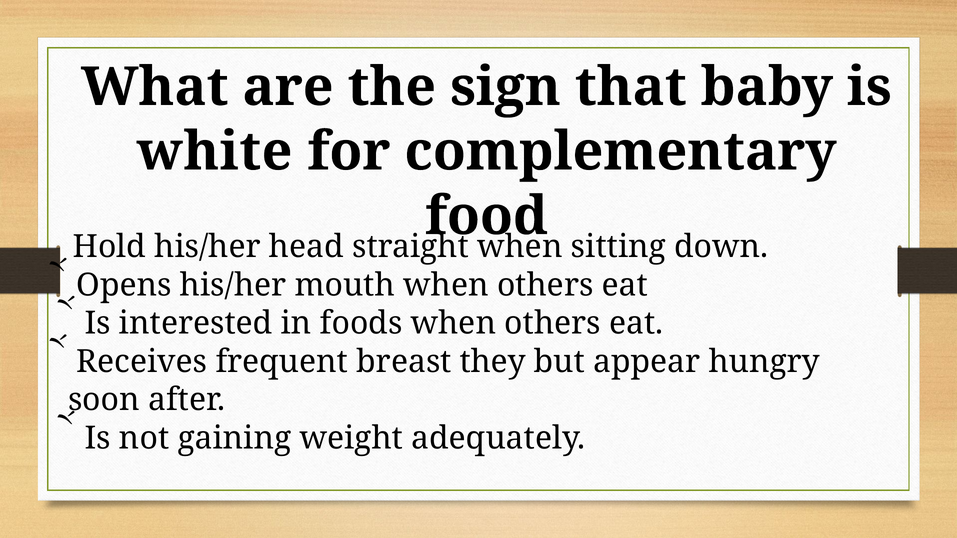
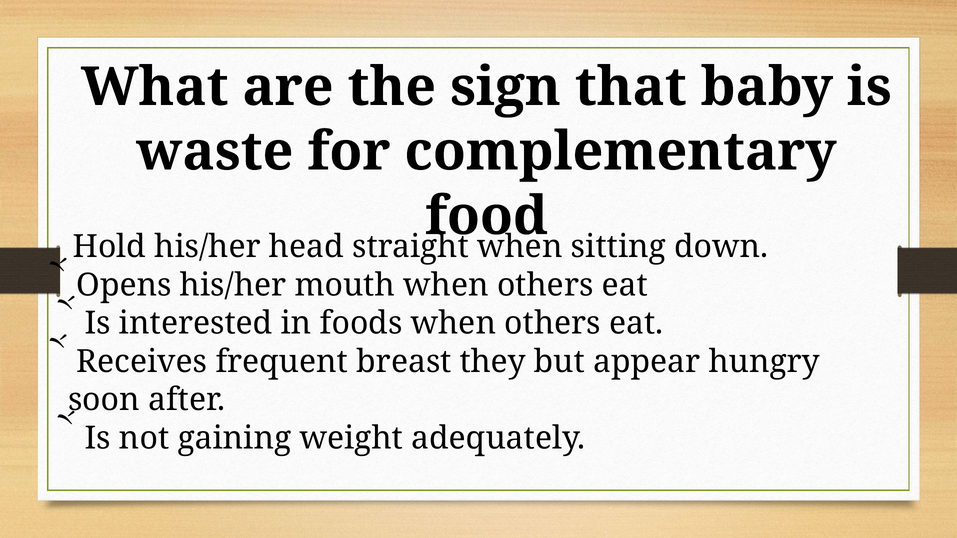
white: white -> waste
